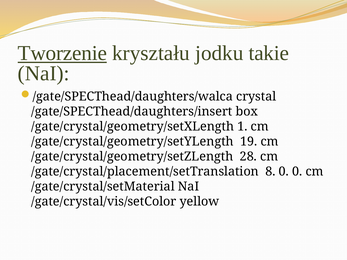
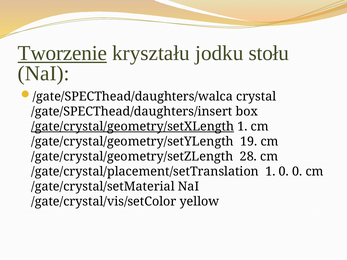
takie: takie -> stołu
/gate/crystal/geometry/setXLength underline: none -> present
/gate/crystal/placement/setTranslation 8: 8 -> 1
